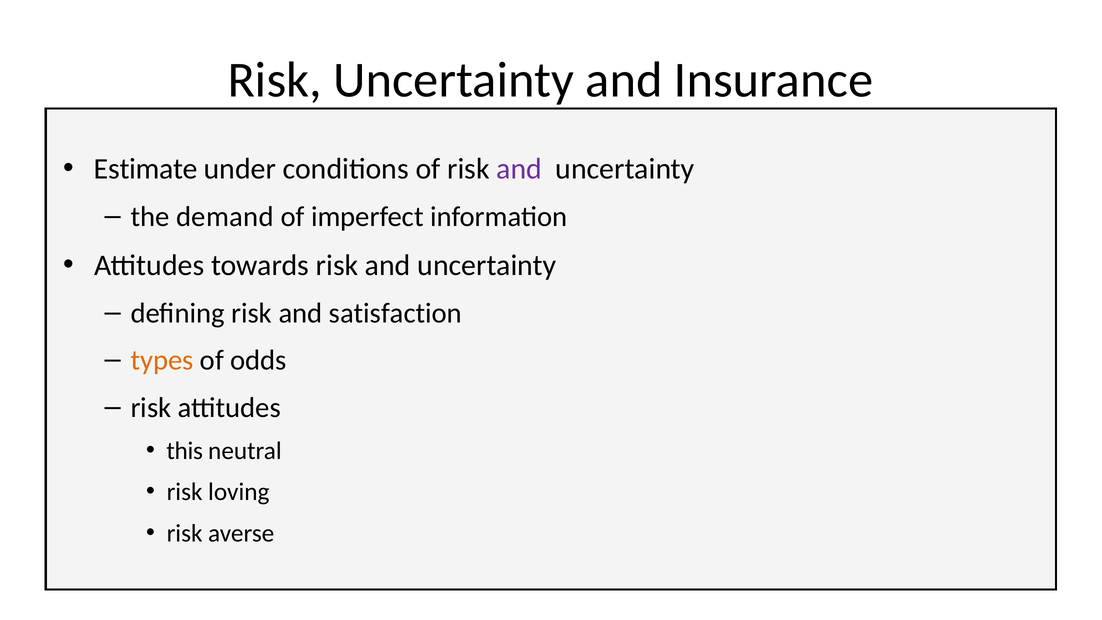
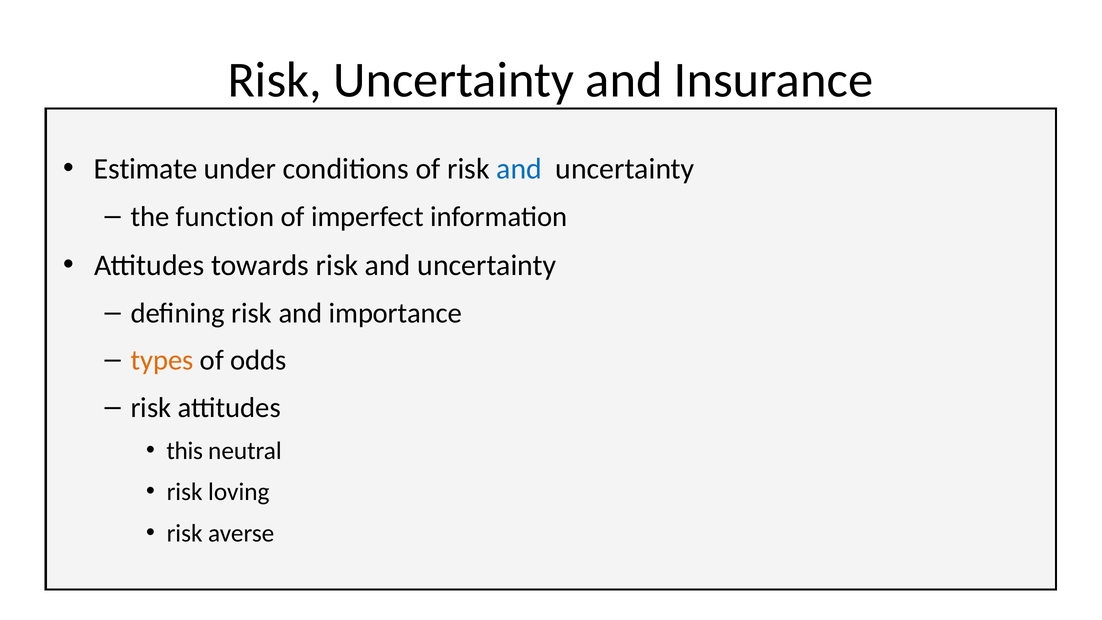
and at (519, 169) colour: purple -> blue
demand: demand -> function
satisfaction: satisfaction -> importance
